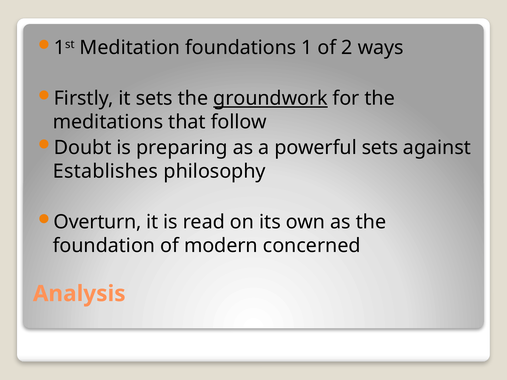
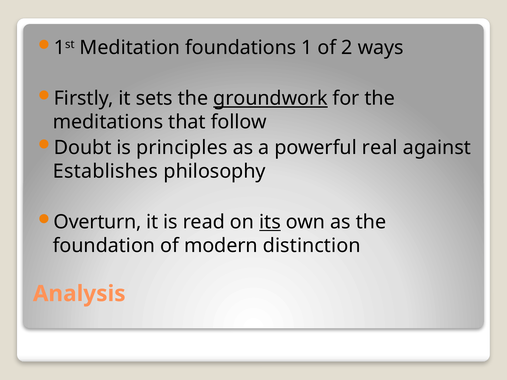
preparing: preparing -> principles
powerful sets: sets -> real
its underline: none -> present
concerned: concerned -> distinction
